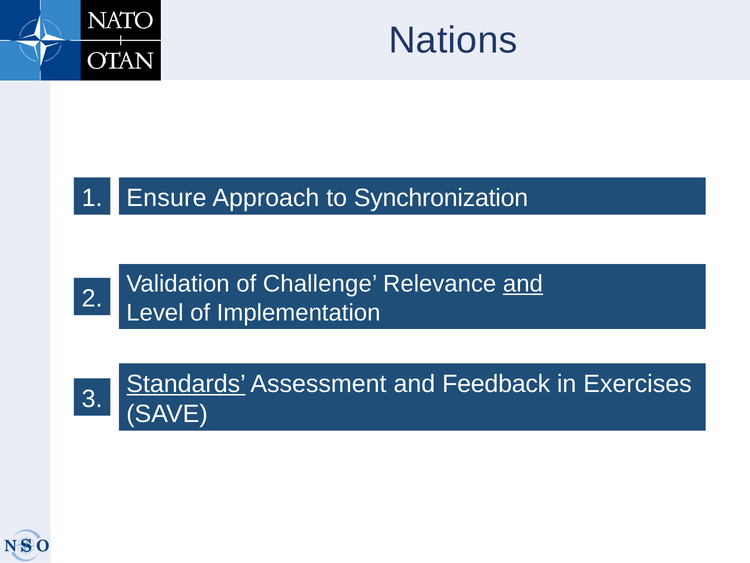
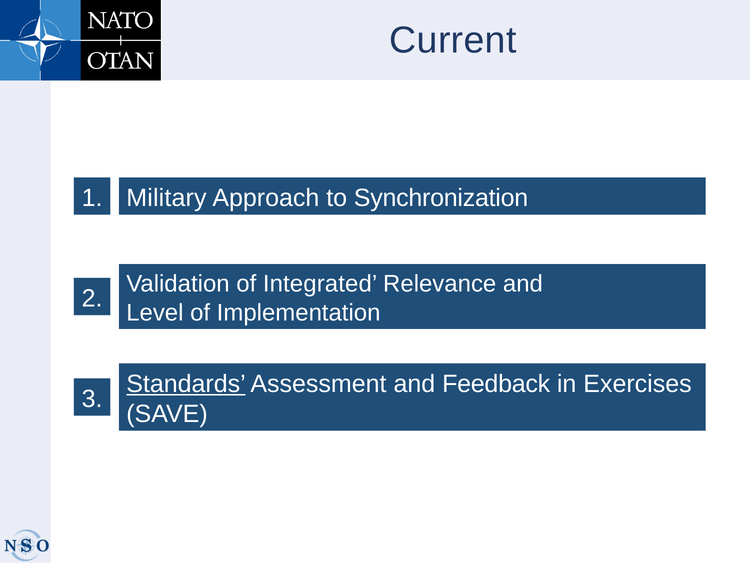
Nations: Nations -> Current
Ensure: Ensure -> Military
Challenge: Challenge -> Integrated
and at (523, 284) underline: present -> none
